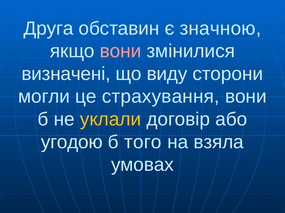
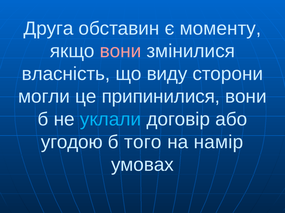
значною: значною -> моменту
визначені: визначені -> власність
страхування: страхування -> припинилися
уклали colour: yellow -> light blue
взяла: взяла -> намір
